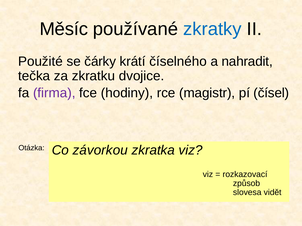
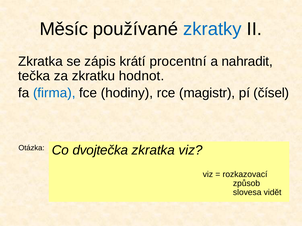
Použité at (40, 62): Použité -> Zkratka
čárky: čárky -> zápis
číselného: číselného -> procentní
dvojice: dvojice -> hodnot
firma colour: purple -> blue
závorkou: závorkou -> dvojtečka
